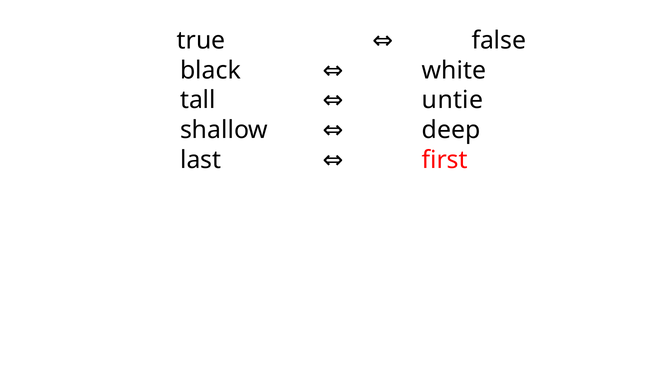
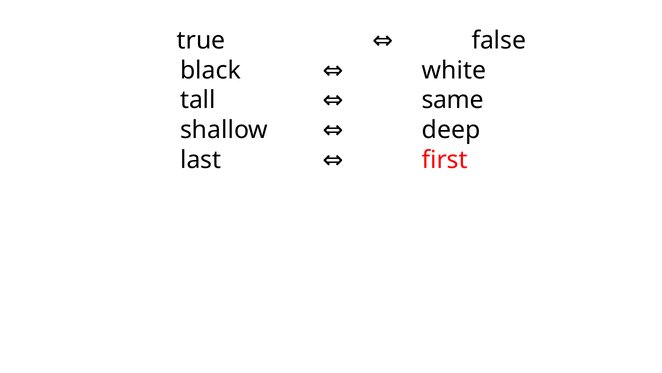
untie: untie -> same
